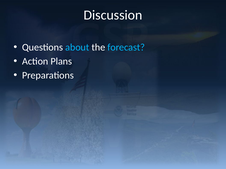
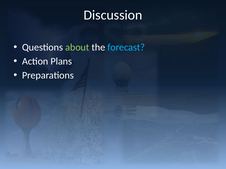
about colour: light blue -> light green
